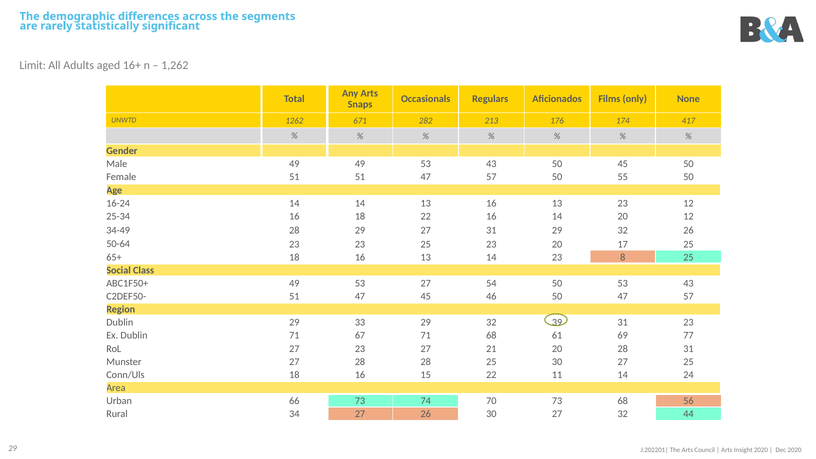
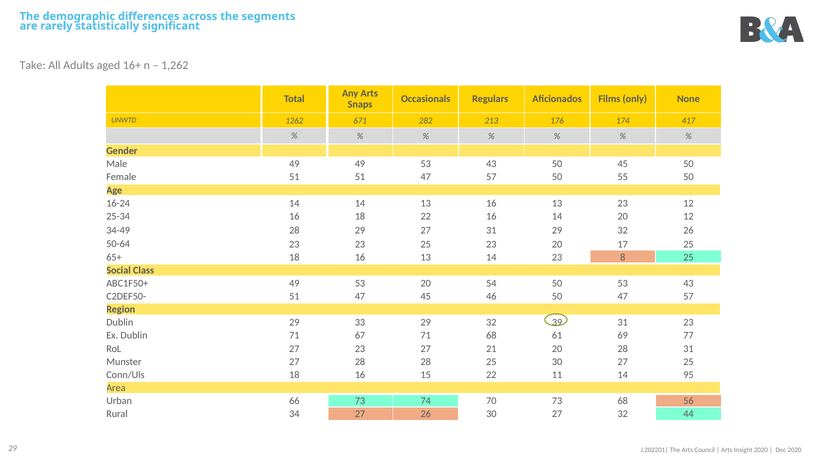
Limit: Limit -> Take
53 27: 27 -> 20
24: 24 -> 95
